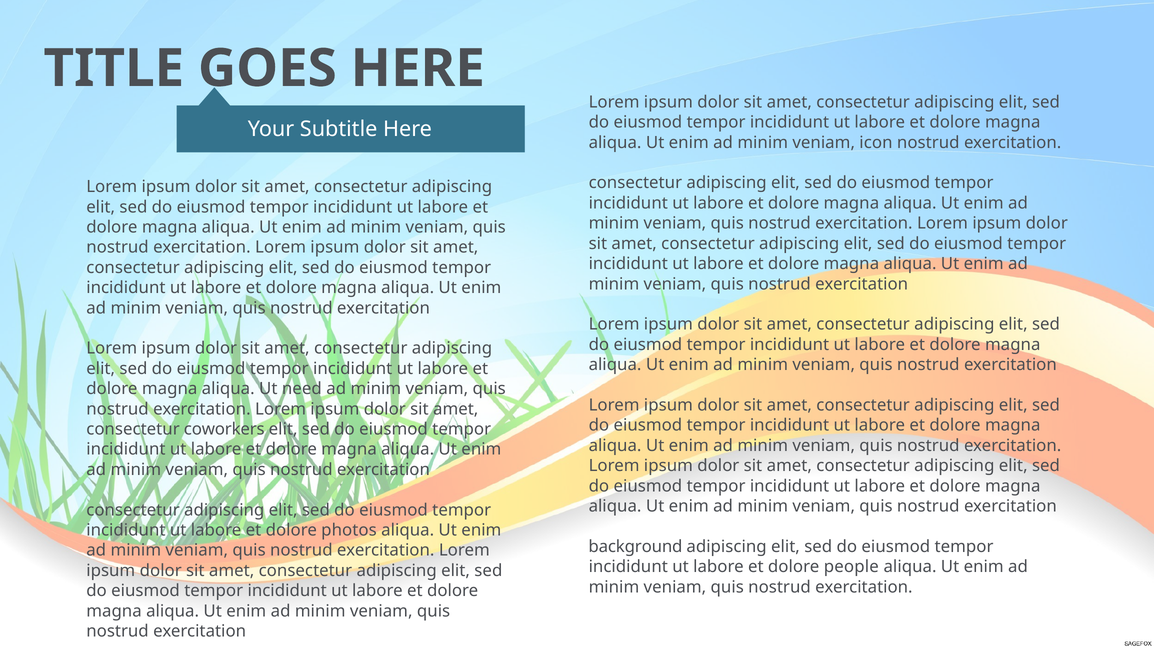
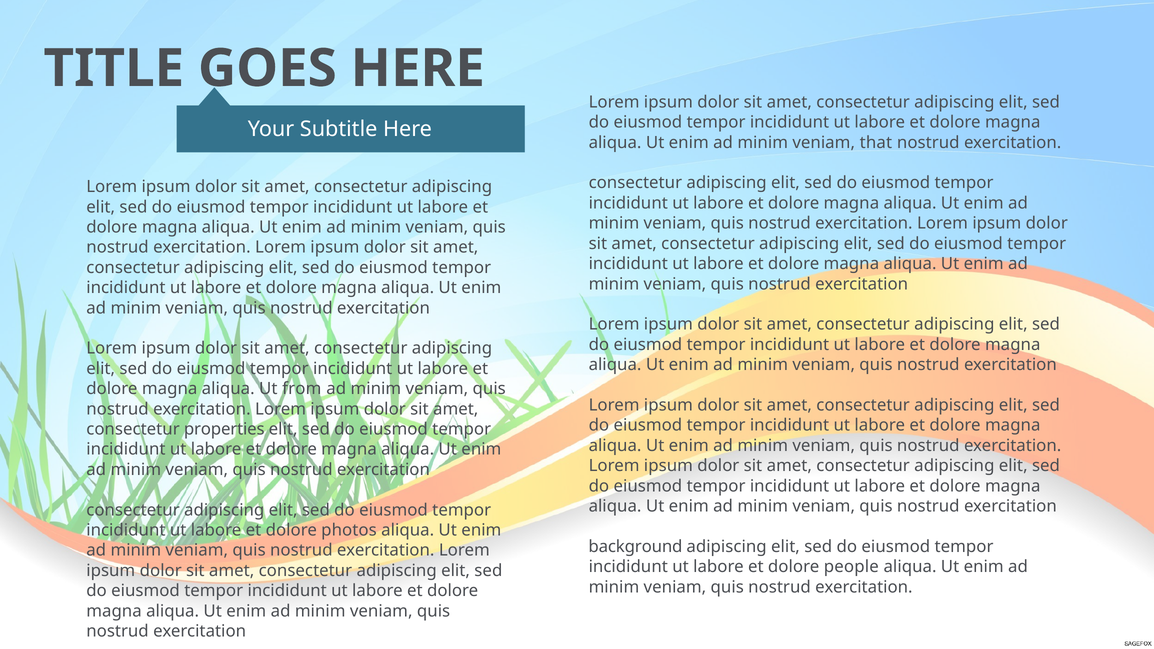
icon: icon -> that
need: need -> from
coworkers: coworkers -> properties
